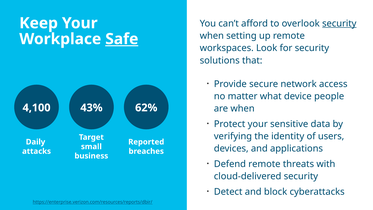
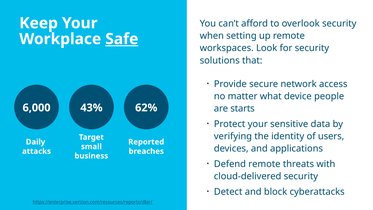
security at (339, 23) underline: present -> none
4,100: 4,100 -> 6,000
are when: when -> starts
